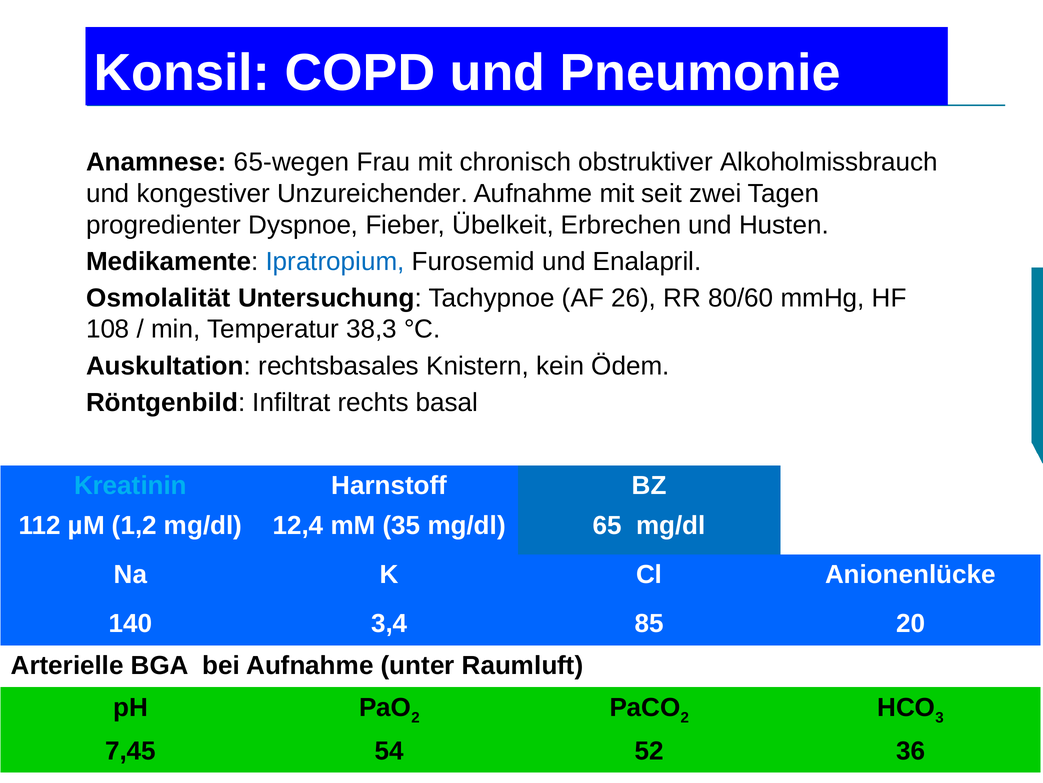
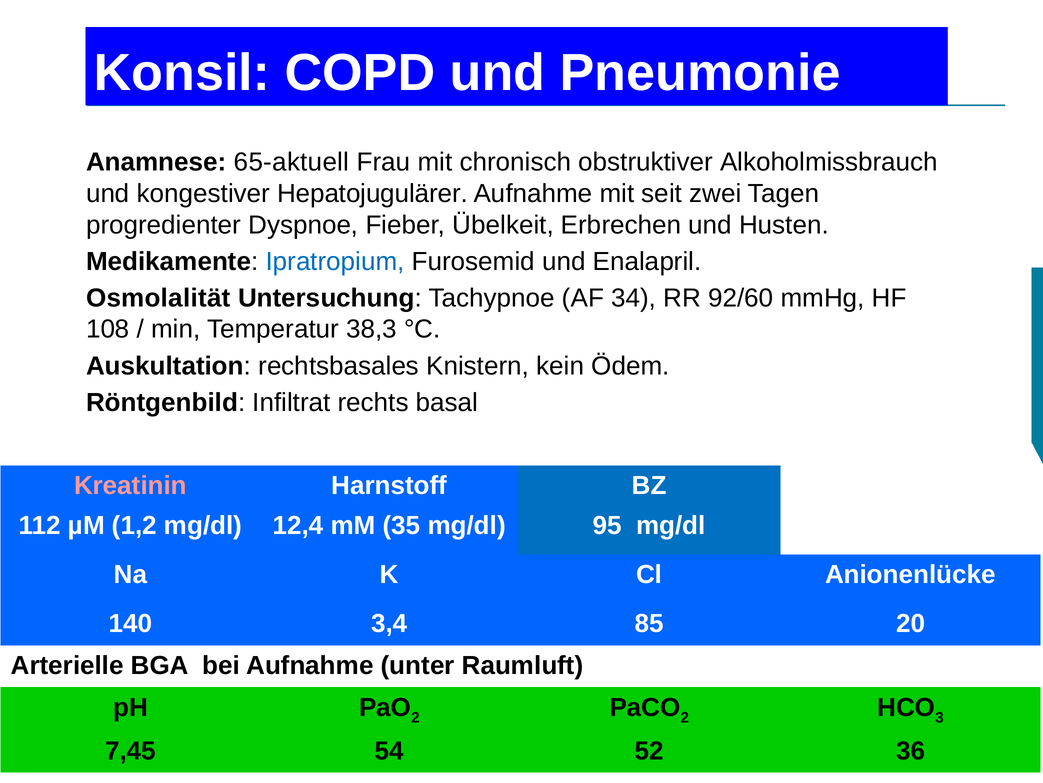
65-wegen: 65-wegen -> 65-aktuell
Unzureichender: Unzureichender -> Hepatojugulärer
26: 26 -> 34
80/60: 80/60 -> 92/60
Kreatinin colour: light blue -> pink
65: 65 -> 95
